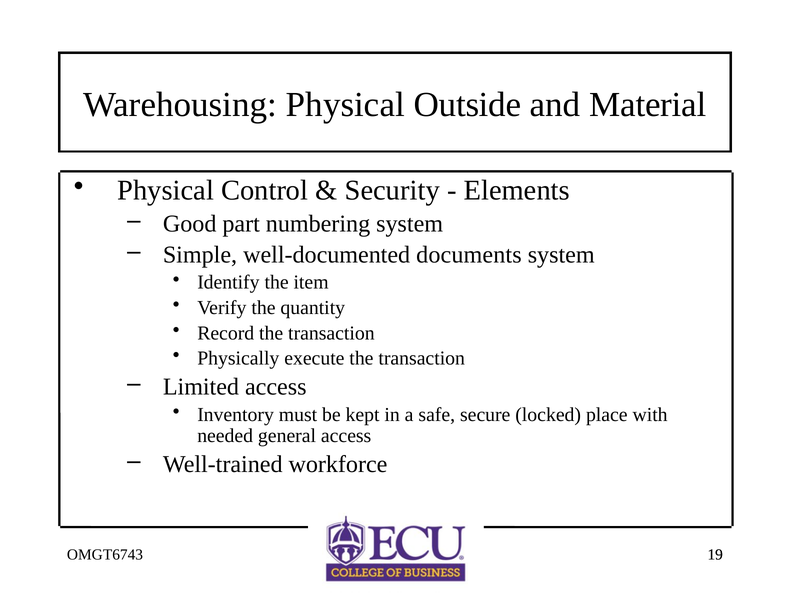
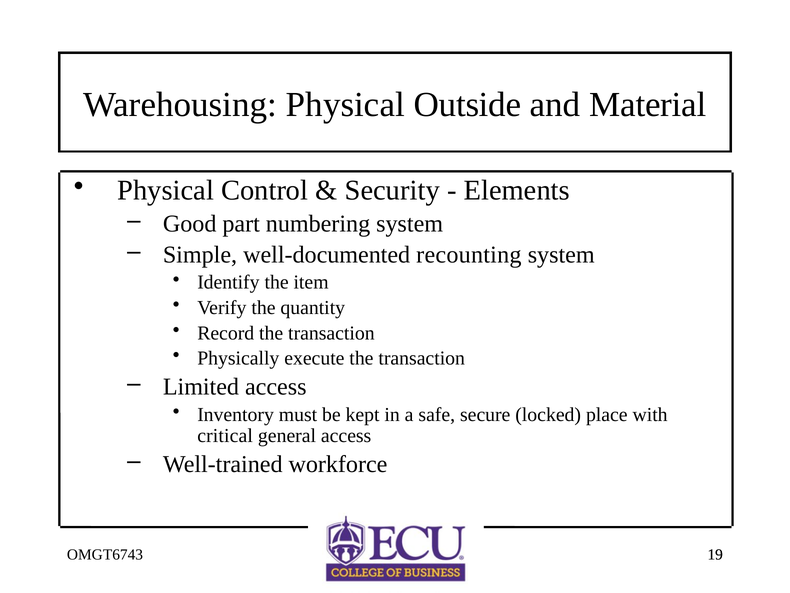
documents: documents -> recounting
needed: needed -> critical
